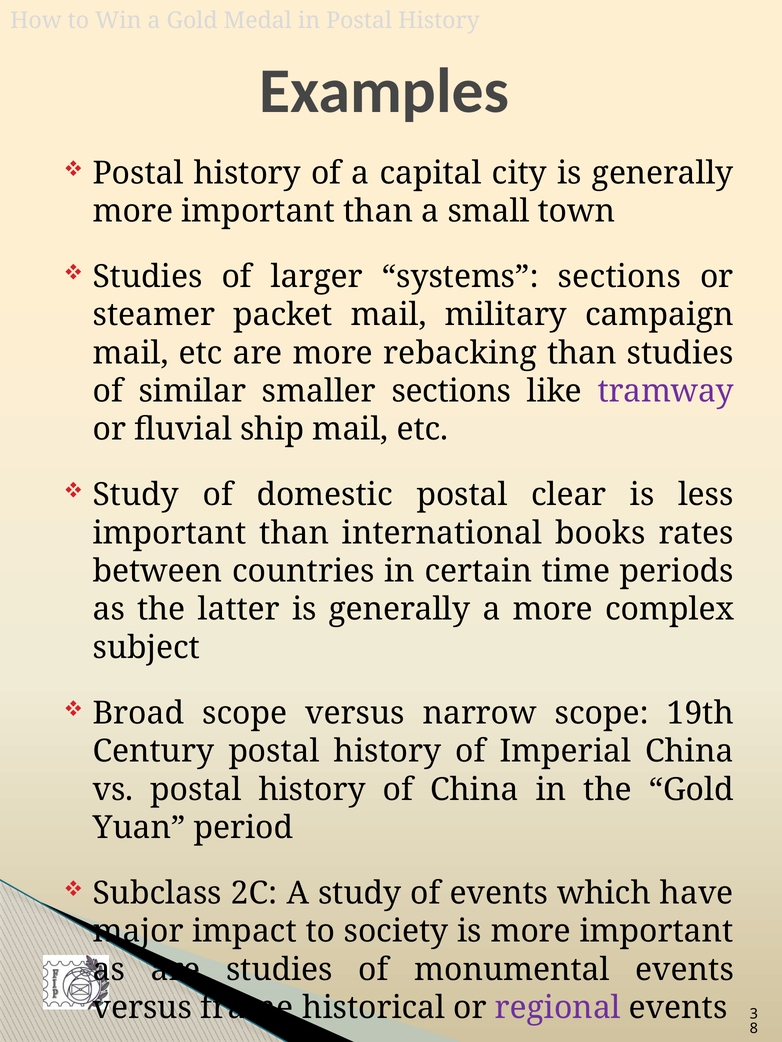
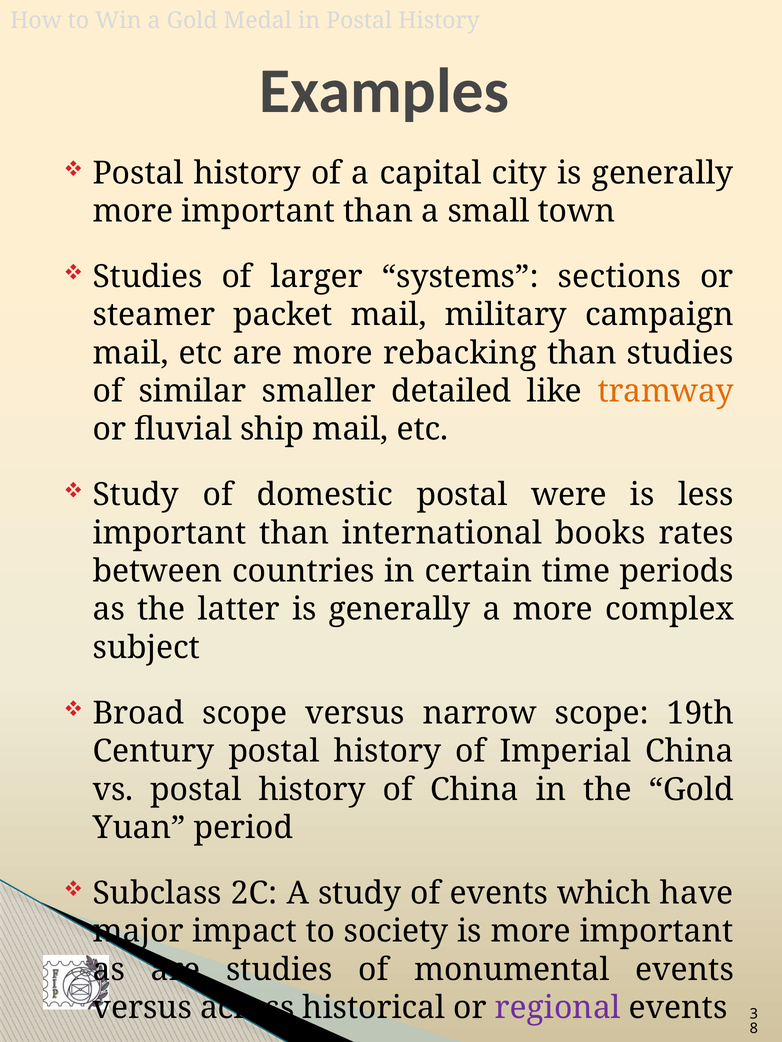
smaller sections: sections -> detailed
tramway colour: purple -> orange
clear: clear -> were
frame: frame -> across
